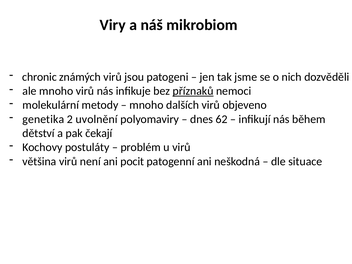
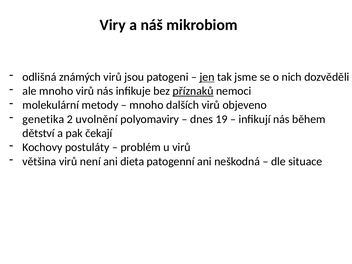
chronic: chronic -> odlišná
jen underline: none -> present
62: 62 -> 19
pocit: pocit -> dieta
